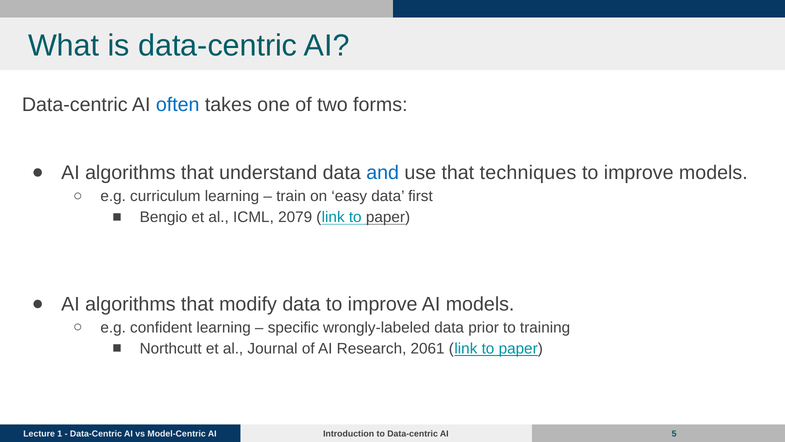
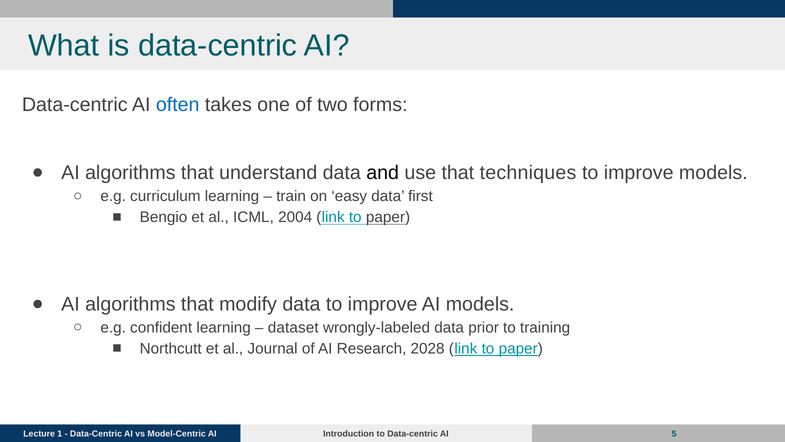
and colour: blue -> black
2079: 2079 -> 2004
specific: specific -> dataset
2061: 2061 -> 2028
